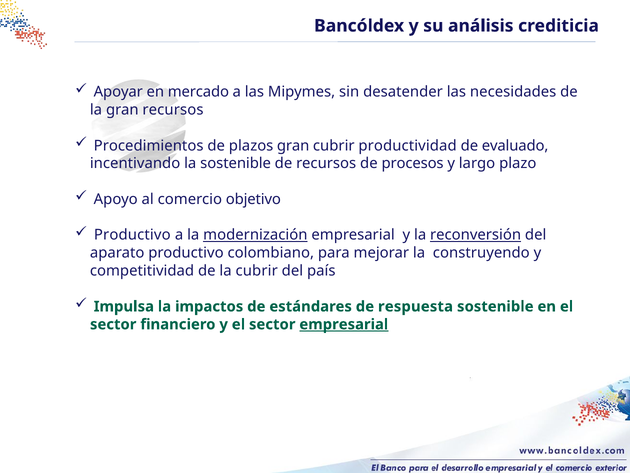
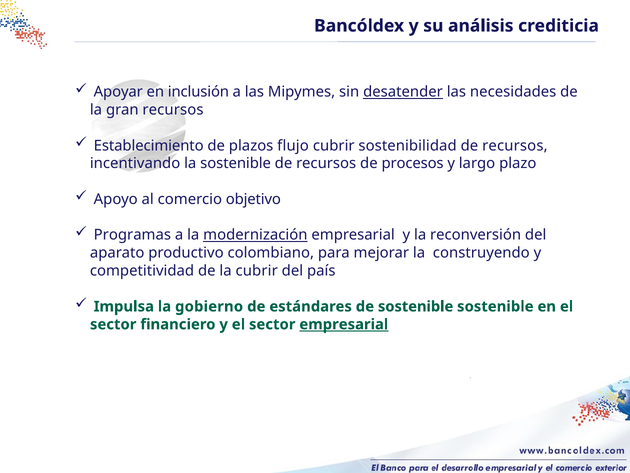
mercado: mercado -> inclusión
desatender underline: none -> present
Procedimientos: Procedimientos -> Establecimiento
plazos gran: gran -> flujo
productividad: productividad -> sostenibilidad
evaluado at (515, 145): evaluado -> recursos
Productivo at (132, 235): Productivo -> Programas
reconversión underline: present -> none
impactos: impactos -> gobierno
de respuesta: respuesta -> sostenible
